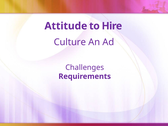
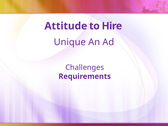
Culture: Culture -> Unique
